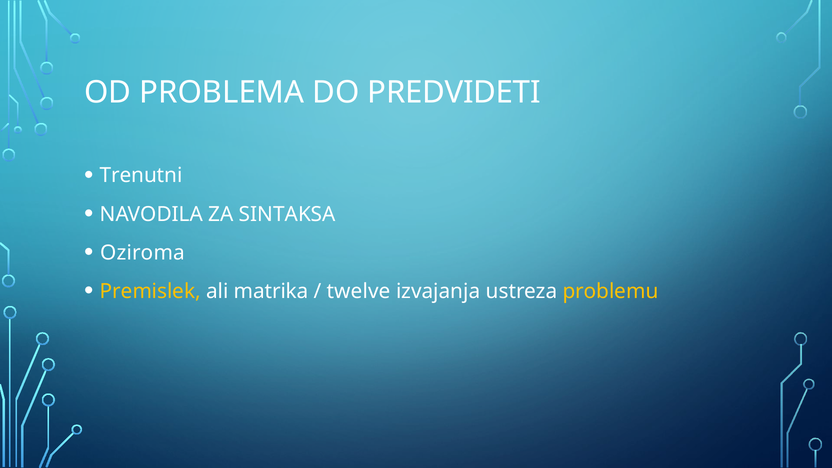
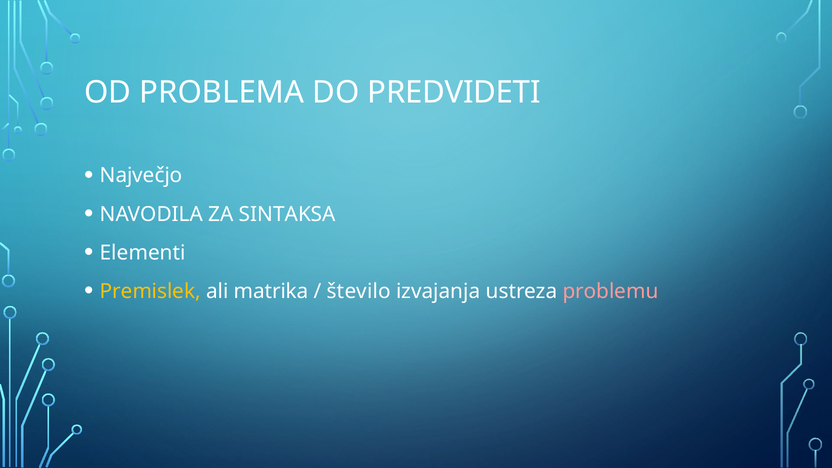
Trenutni: Trenutni -> Največjo
Oziroma: Oziroma -> Elementi
twelve: twelve -> število
problemu colour: yellow -> pink
